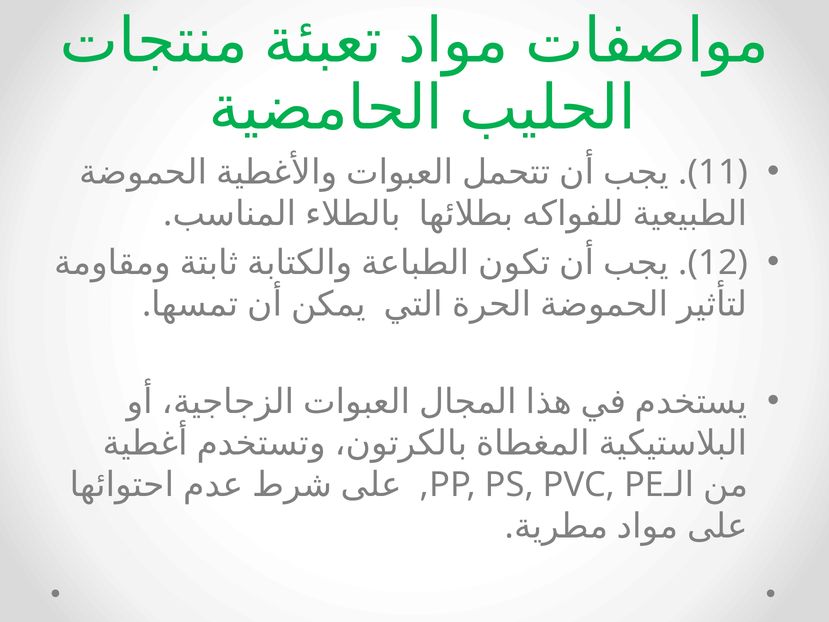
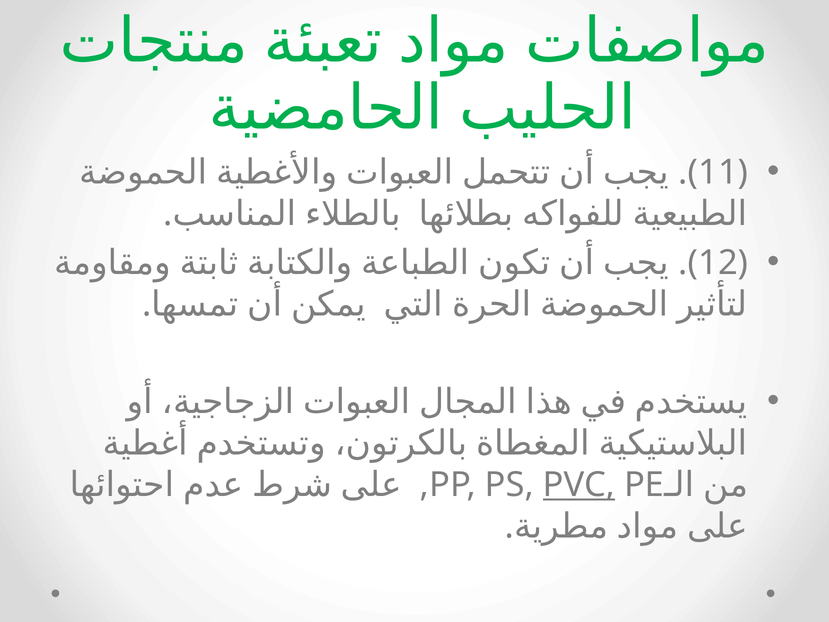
PVC underline: none -> present
